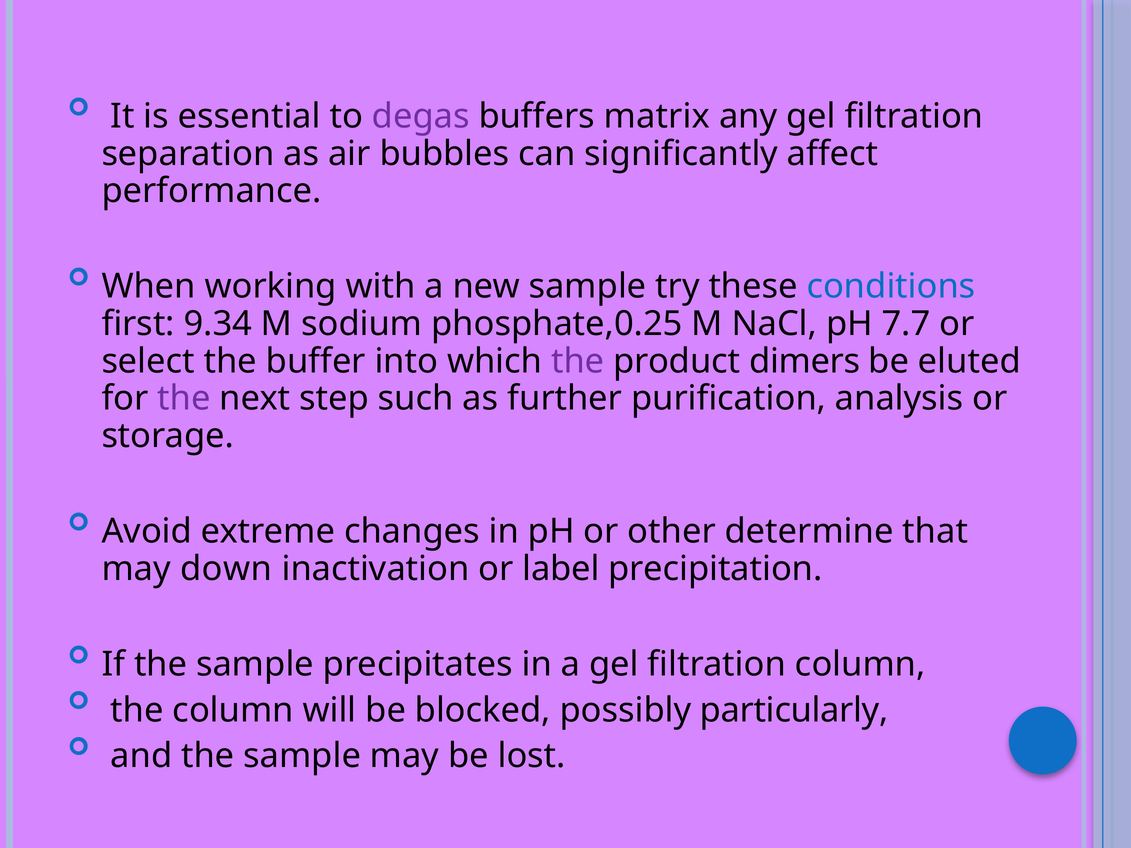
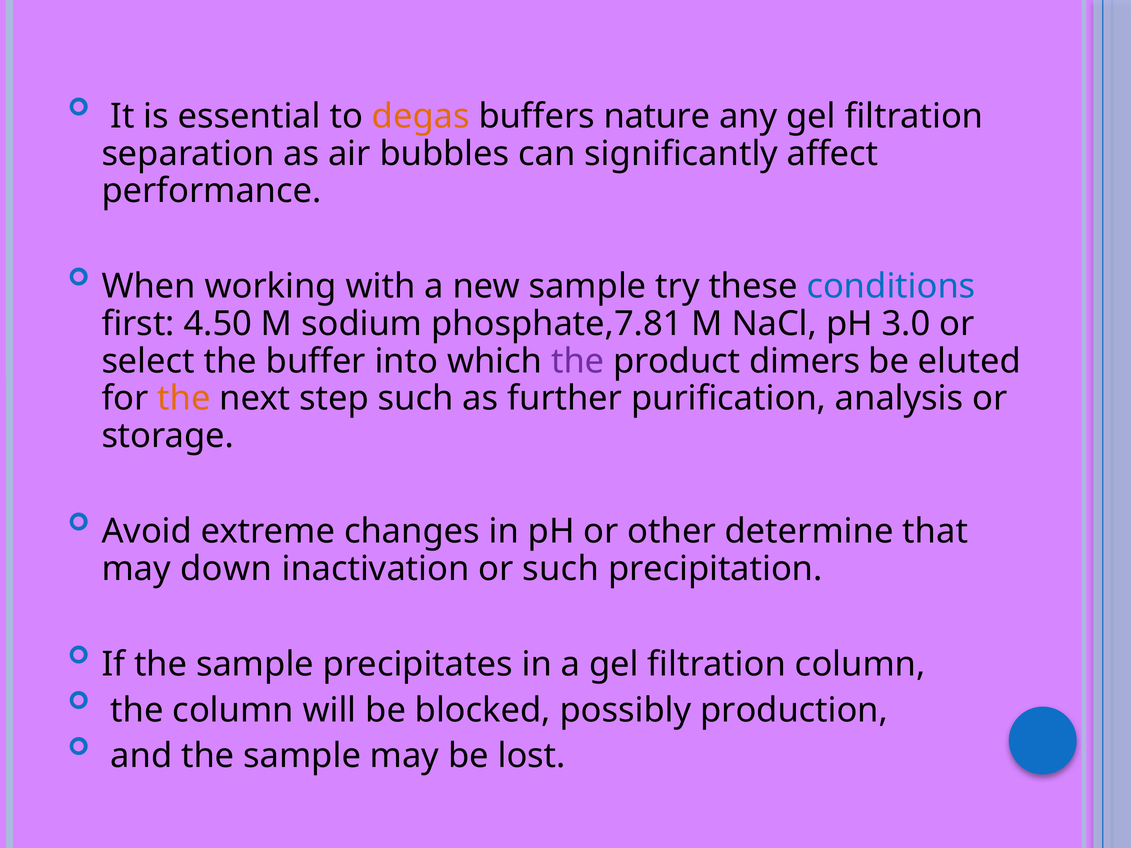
degas colour: purple -> orange
matrix: matrix -> nature
9.34: 9.34 -> 4.50
phosphate,0.25: phosphate,0.25 -> phosphate,7.81
7.7: 7.7 -> 3.0
the at (184, 399) colour: purple -> orange
or label: label -> such
particularly: particularly -> production
